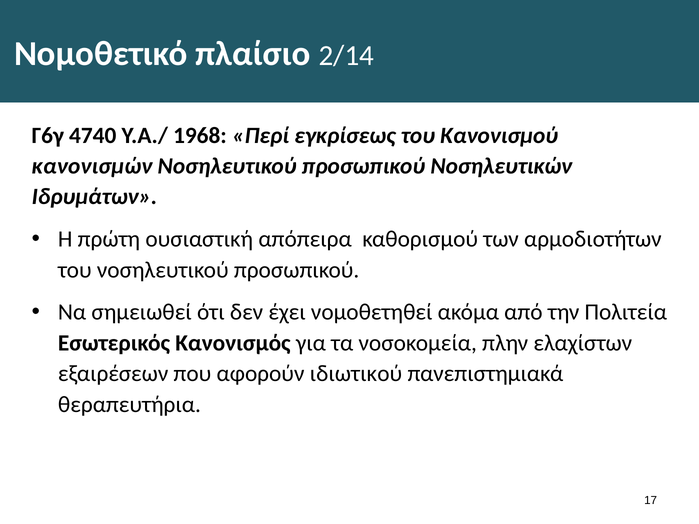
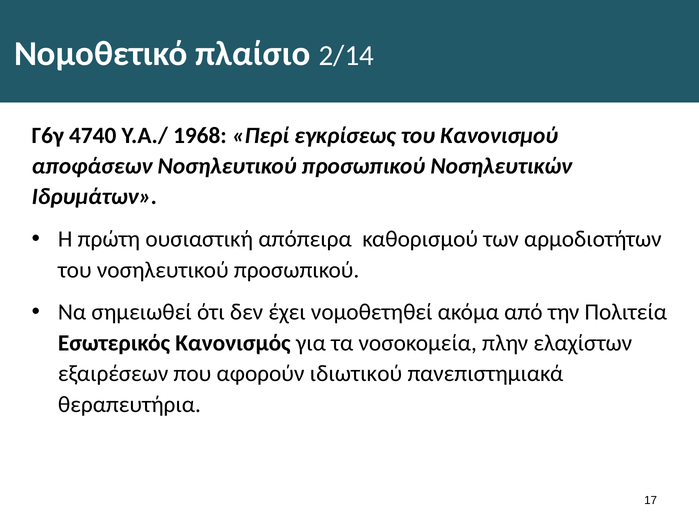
κανονισμών: κανονισμών -> αποφάσεων
